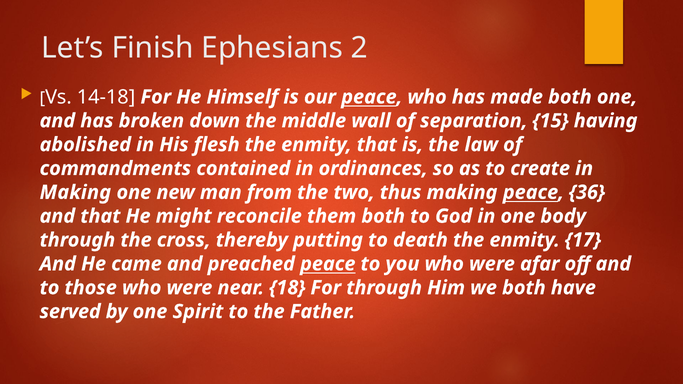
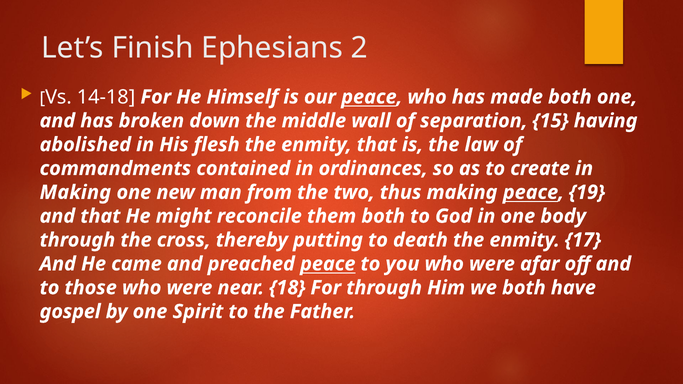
36: 36 -> 19
served: served -> gospel
